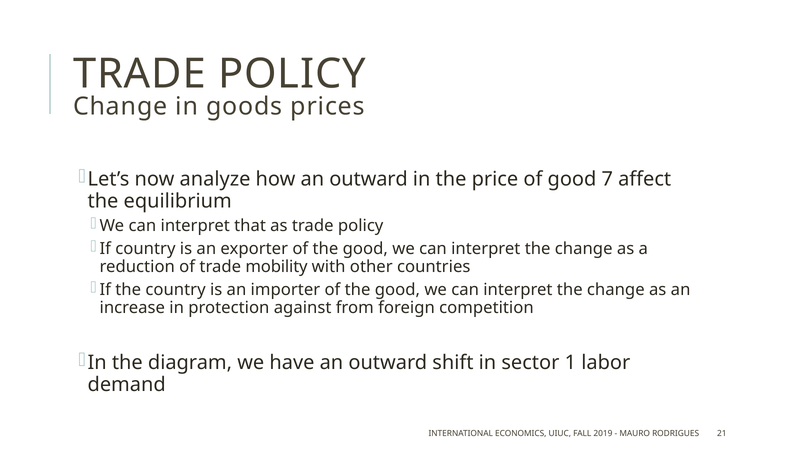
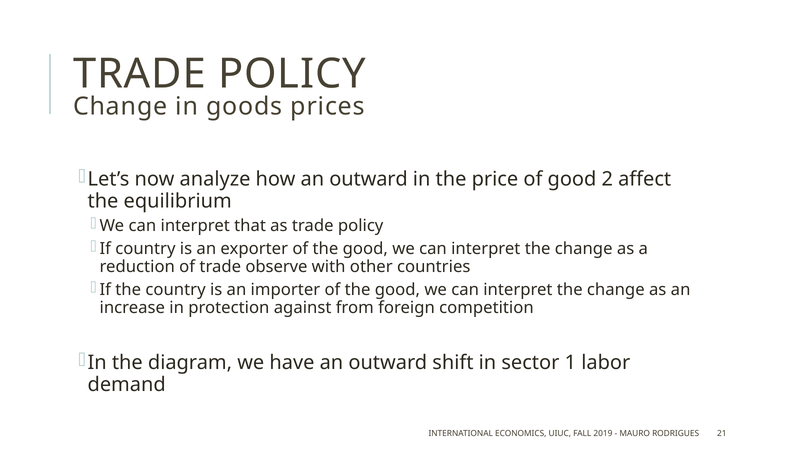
7: 7 -> 2
mobility: mobility -> observe
